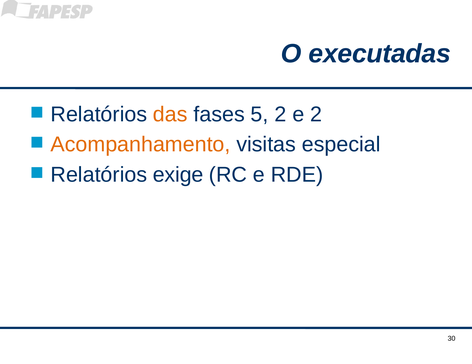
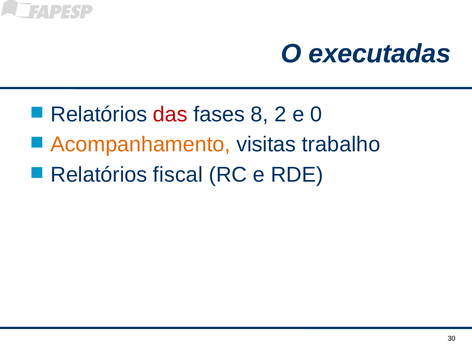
das colour: orange -> red
5: 5 -> 8
e 2: 2 -> 0
especial: especial -> trabalho
exige: exige -> fiscal
